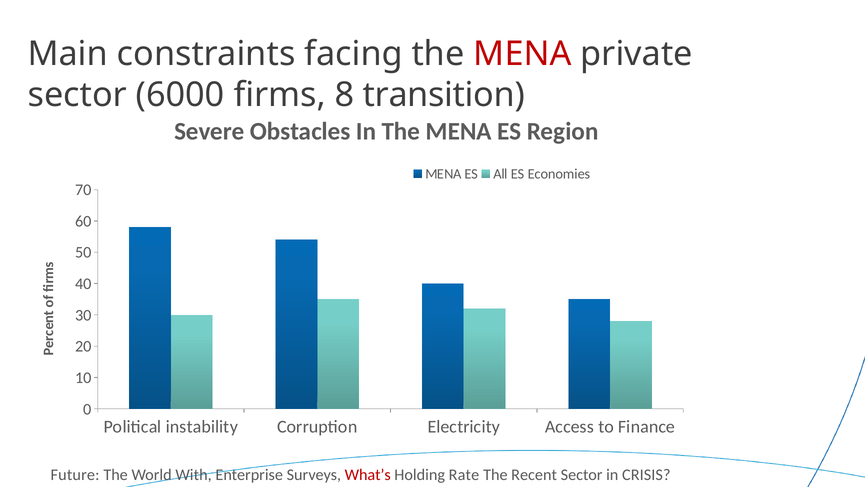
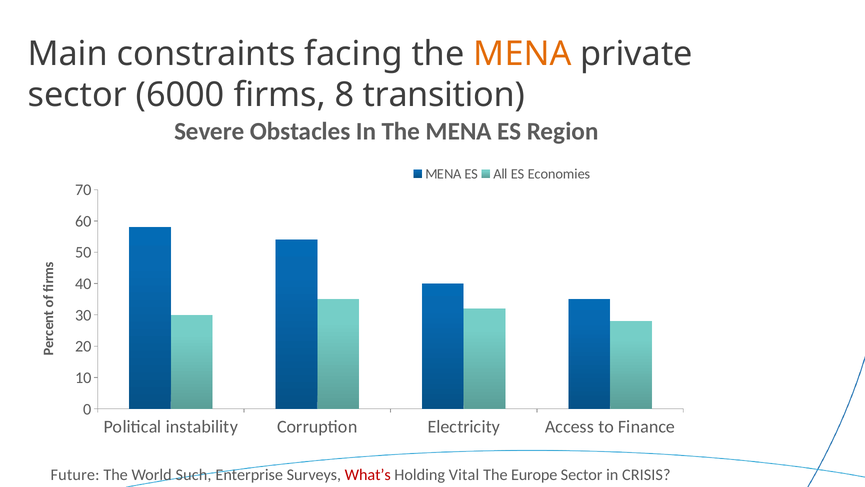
MENA at (522, 54) colour: red -> orange
With: With -> Such
Rate: Rate -> Vital
Recent: Recent -> Europe
